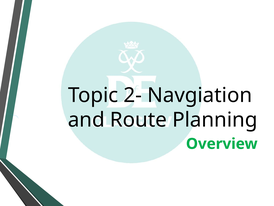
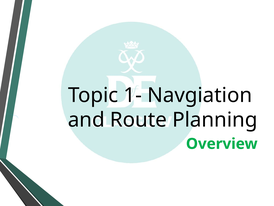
2-: 2- -> 1-
